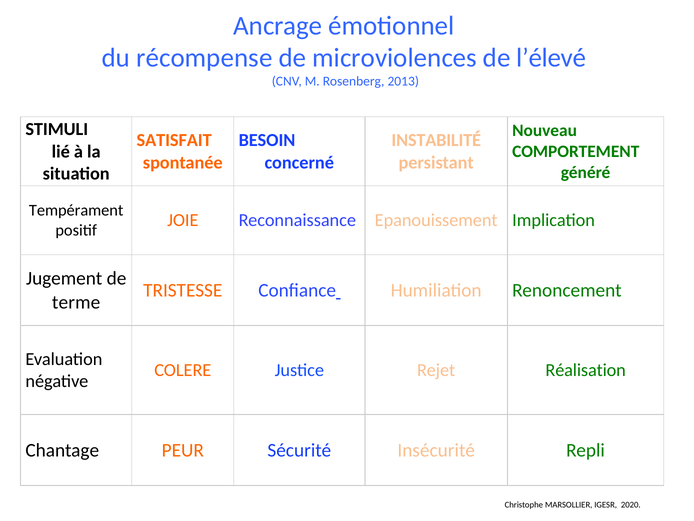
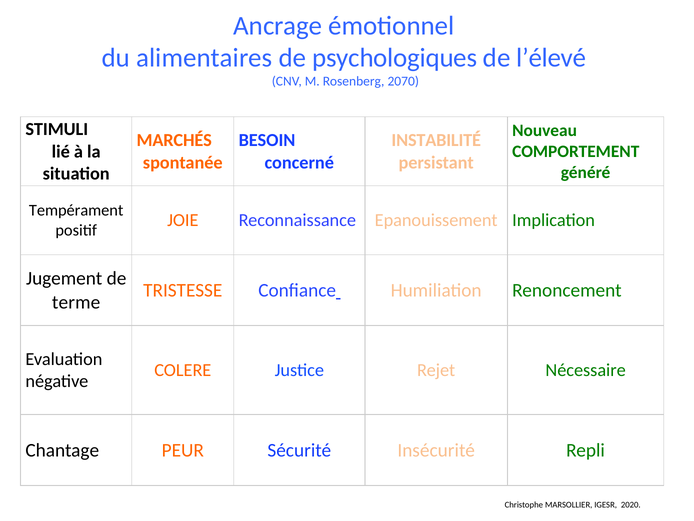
récompense: récompense -> alimentaires
microviolences: microviolences -> psychologiques
2013: 2013 -> 2070
SATISFAIT: SATISFAIT -> MARCHÉS
Réalisation: Réalisation -> Nécessaire
